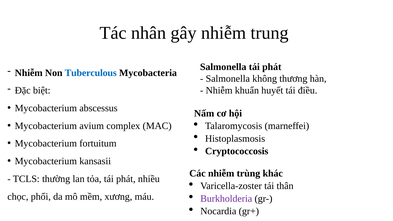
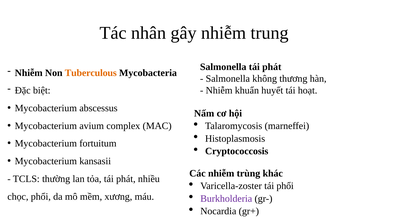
Tuberculous colour: blue -> orange
điều: điều -> hoạt
tái thân: thân -> phổi
